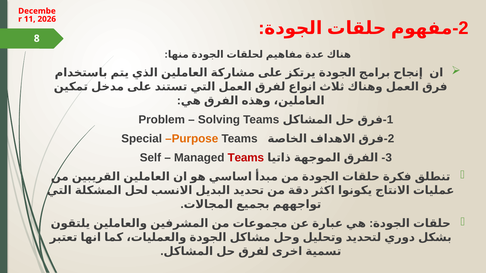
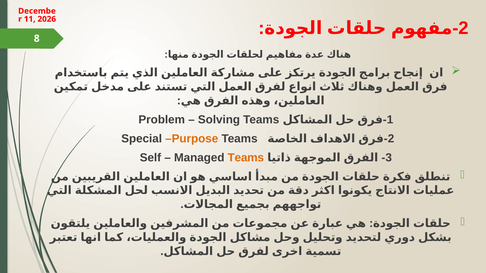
Teams at (246, 158) colour: red -> orange
